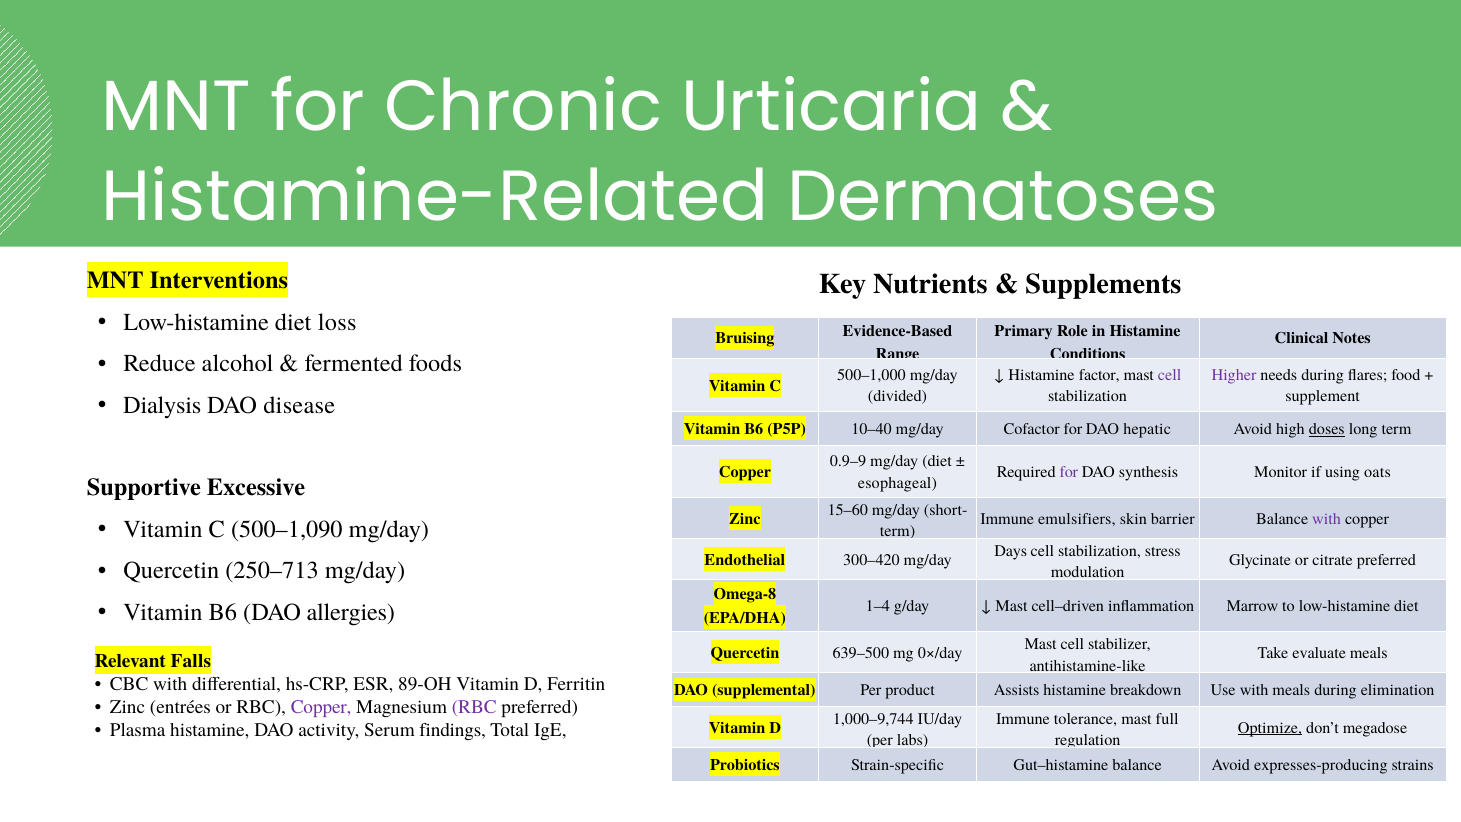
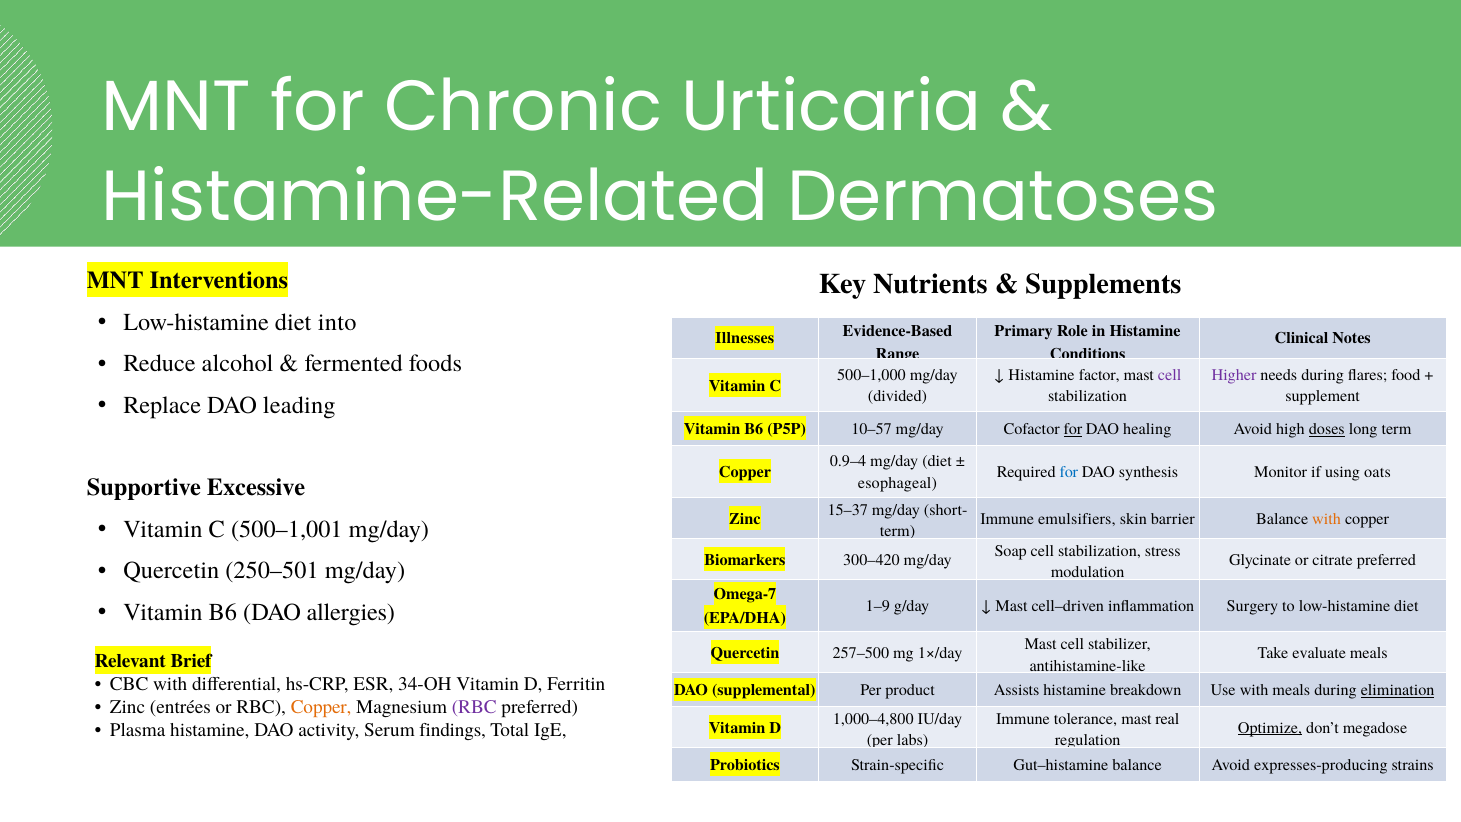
loss: loss -> into
Bruising: Bruising -> Illnesses
Dialysis: Dialysis -> Replace
disease: disease -> leading
10–40: 10–40 -> 10–57
for at (1073, 429) underline: none -> present
hepatic: hepatic -> healing
0.9–9: 0.9–9 -> 0.9–4
for at (1069, 472) colour: purple -> blue
15–60: 15–60 -> 15–37
with at (1327, 519) colour: purple -> orange
500–1,090: 500–1,090 -> 500–1,001
Days: Days -> Soap
Endothelial: Endothelial -> Biomarkers
250–713: 250–713 -> 250–501
Omega-8: Omega-8 -> Omega-7
1–4: 1–4 -> 1–9
Marrow: Marrow -> Surgery
639–500: 639–500 -> 257–500
0×/day: 0×/day -> 1×/day
Falls: Falls -> Brief
89-OH: 89-OH -> 34-OH
elimination underline: none -> present
Copper at (321, 707) colour: purple -> orange
1,000–9,744: 1,000–9,744 -> 1,000–4,800
full: full -> real
